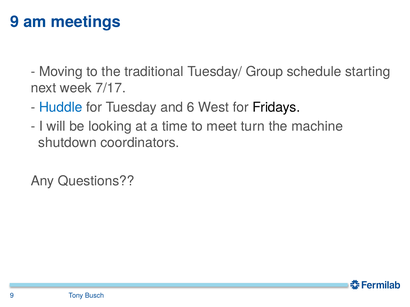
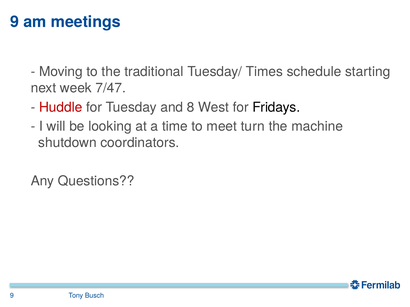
Group: Group -> Times
7/17: 7/17 -> 7/47
Huddle colour: blue -> red
6: 6 -> 8
